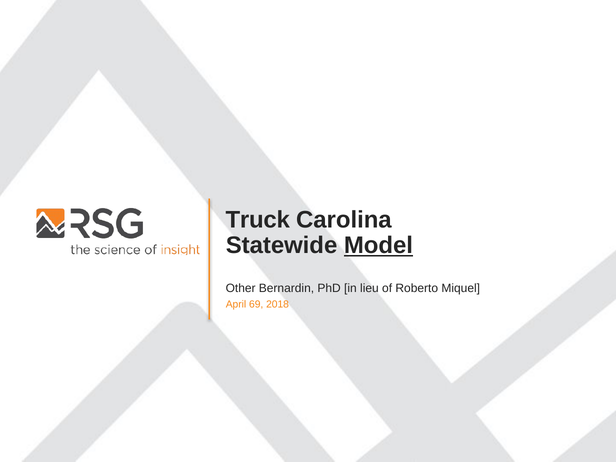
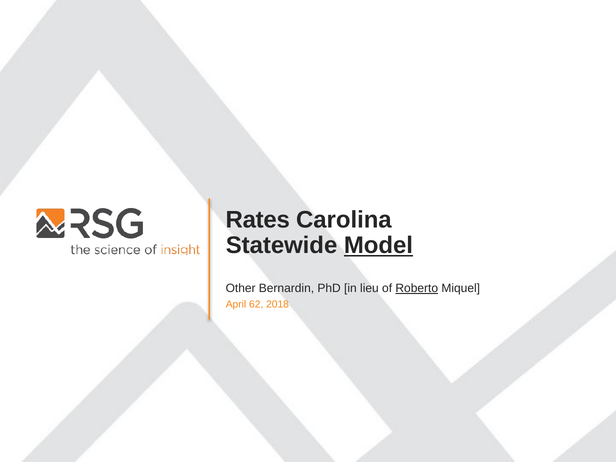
Truck: Truck -> Rates
Roberto underline: none -> present
69: 69 -> 62
